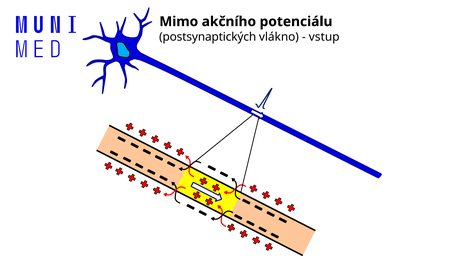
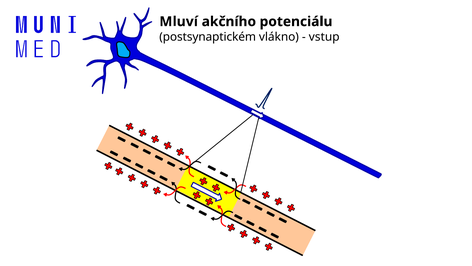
Mimo: Mimo -> Mluví
postsynaptických: postsynaptických -> postsynaptickém
